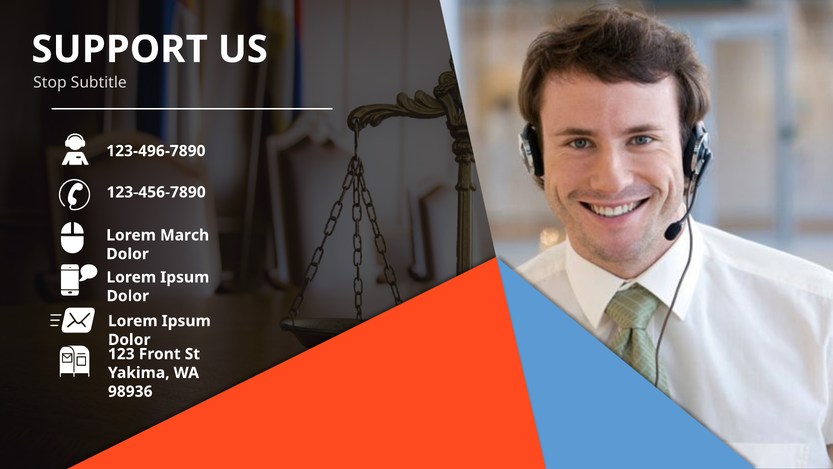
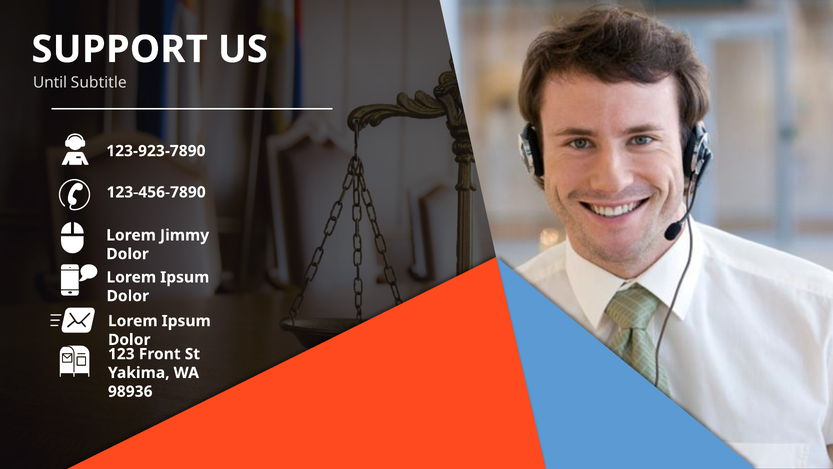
Stop: Stop -> Until
123-496-7890: 123-496-7890 -> 123-923-7890
March: March -> Jimmy
